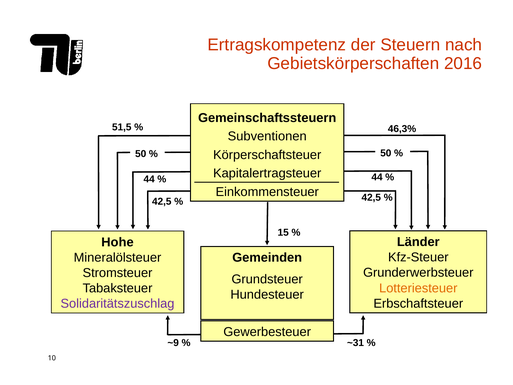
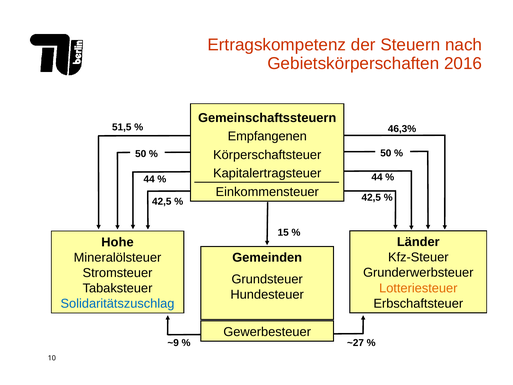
Subventionen: Subventionen -> Empfangenen
Solidaritätszuschlag colour: purple -> blue
~31: ~31 -> ~27
